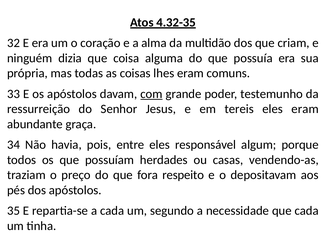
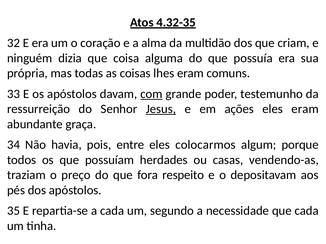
Jesus underline: none -> present
tereis: tereis -> ações
responsável: responsável -> colocarmos
